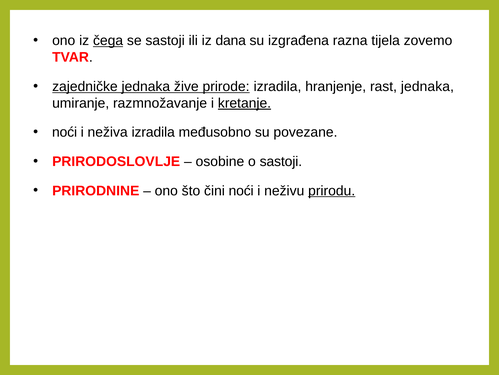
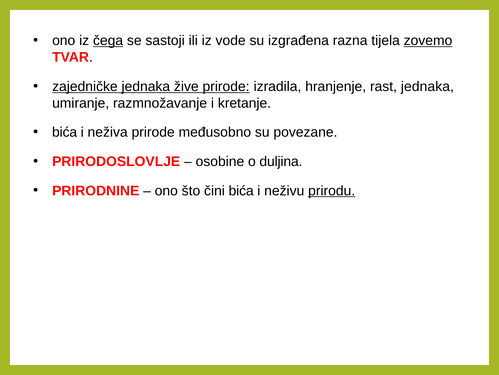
dana: dana -> vode
zovemo underline: none -> present
kretanje underline: present -> none
noći at (65, 132): noći -> bića
neživa izradila: izradila -> prirode
o sastoji: sastoji -> duljina
čini noći: noći -> bića
